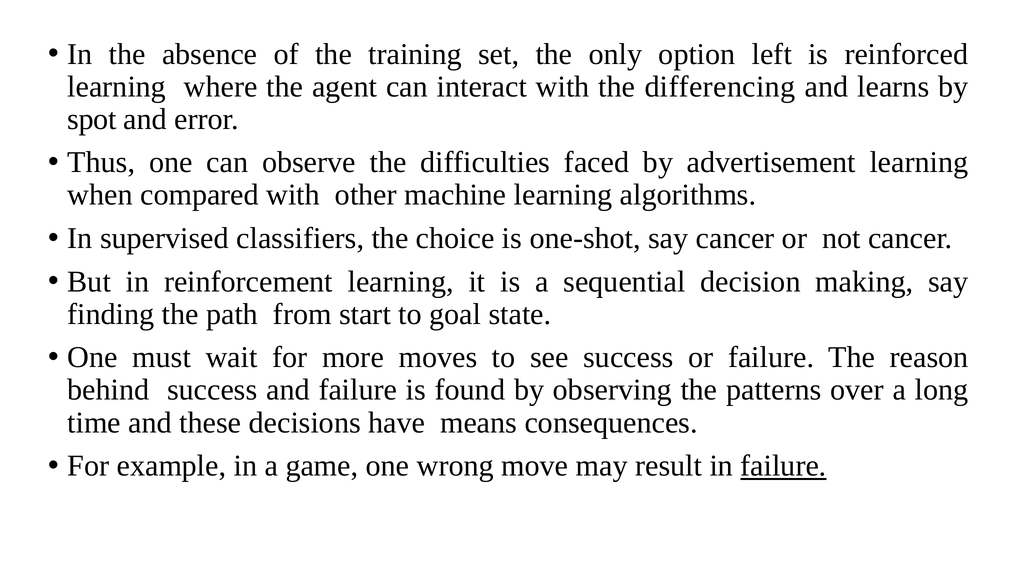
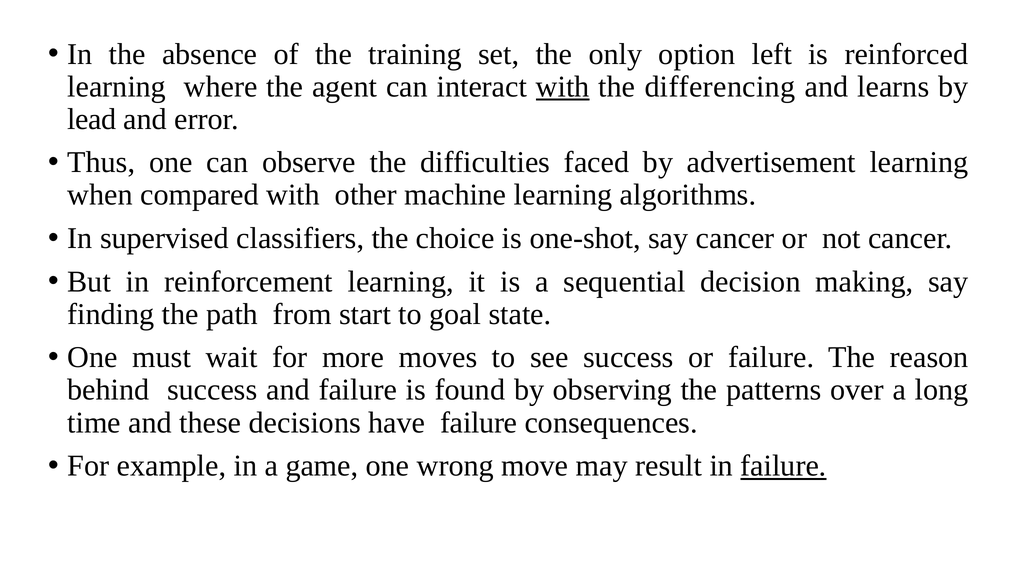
with at (563, 87) underline: none -> present
spot: spot -> lead
have means: means -> failure
